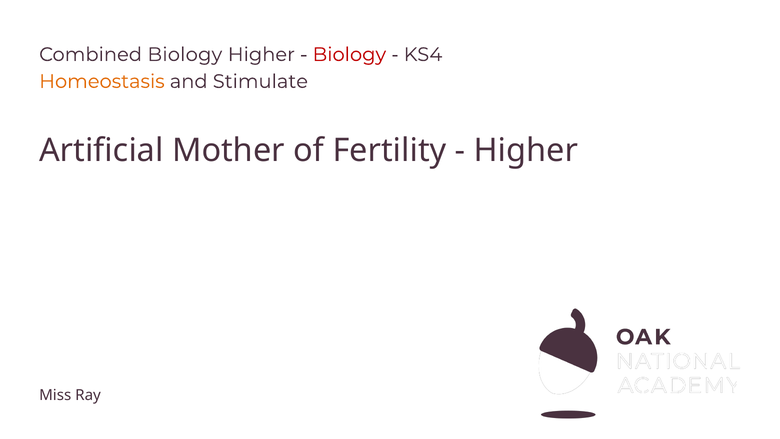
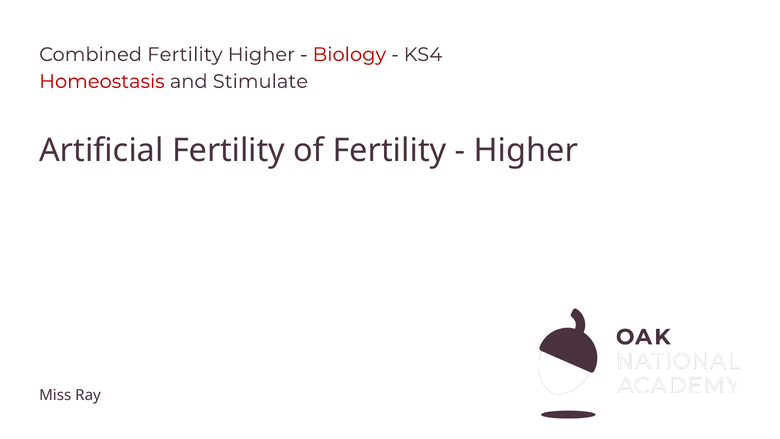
Combined Biology: Biology -> Fertility
Homeostasis colour: orange -> red
Artificial Mother: Mother -> Fertility
